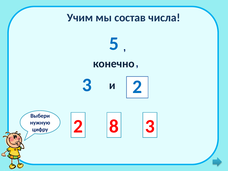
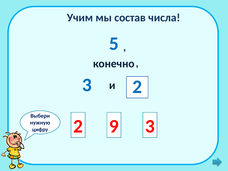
8: 8 -> 9
